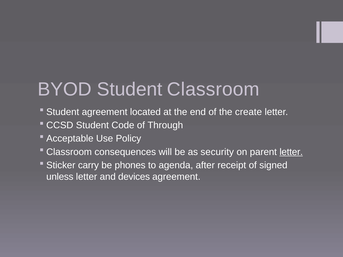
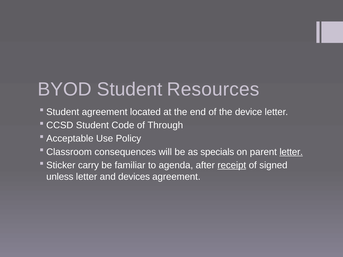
Student Classroom: Classroom -> Resources
create: create -> device
security: security -> specials
phones: phones -> familiar
receipt underline: none -> present
